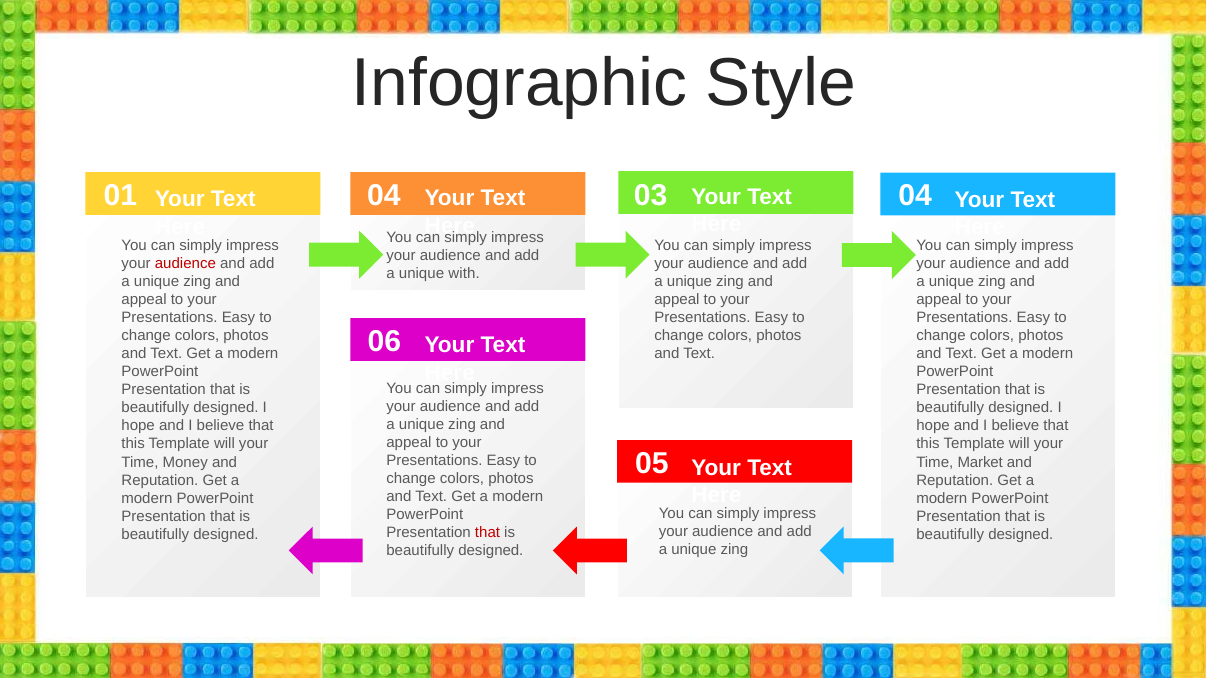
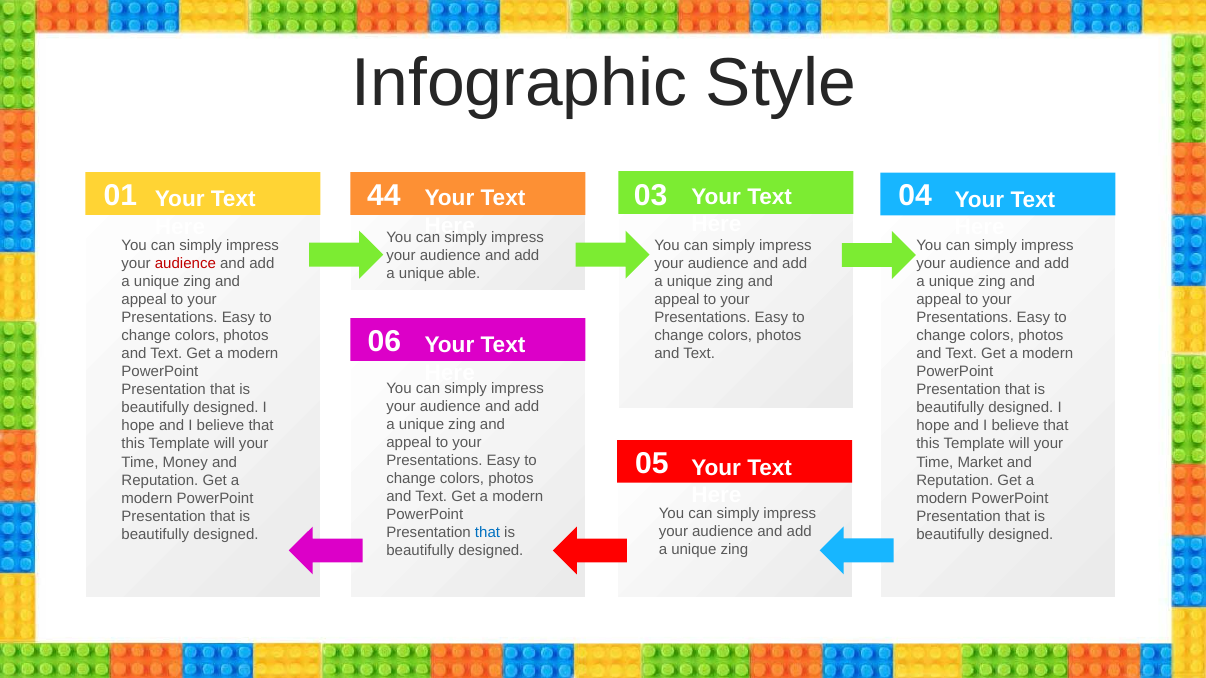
01 04: 04 -> 44
with: with -> able
that at (488, 533) colour: red -> blue
